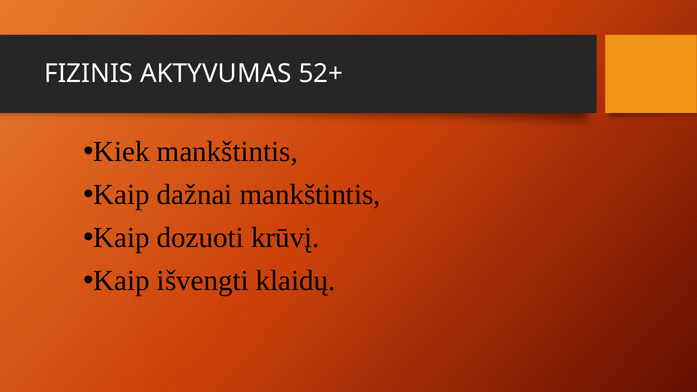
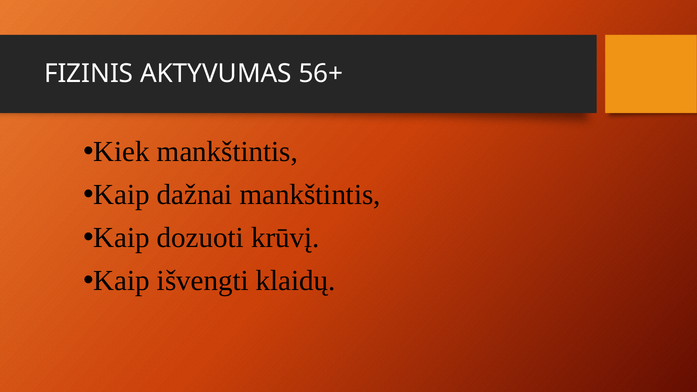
52+: 52+ -> 56+
